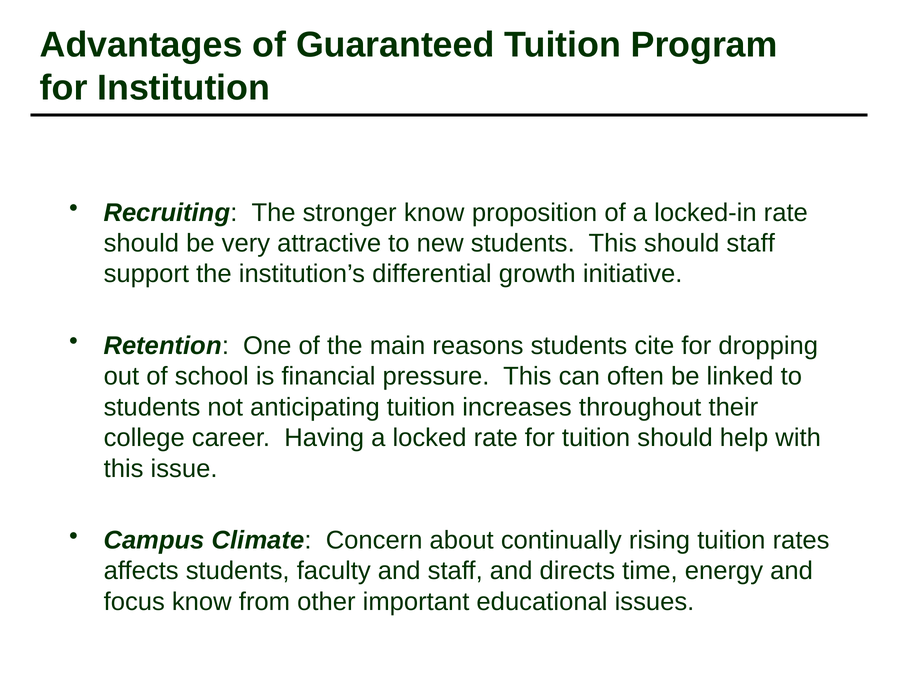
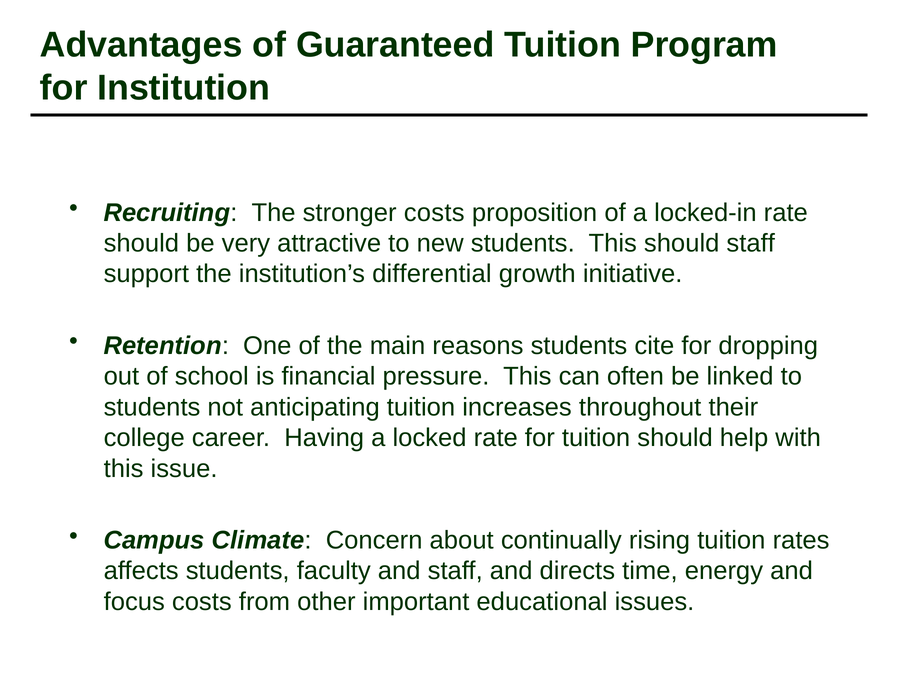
stronger know: know -> costs
focus know: know -> costs
